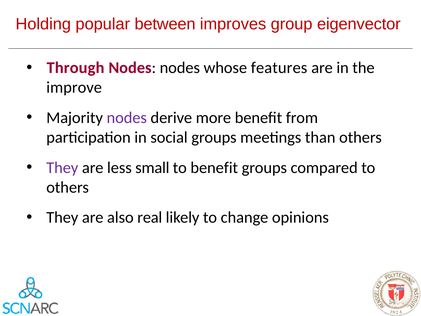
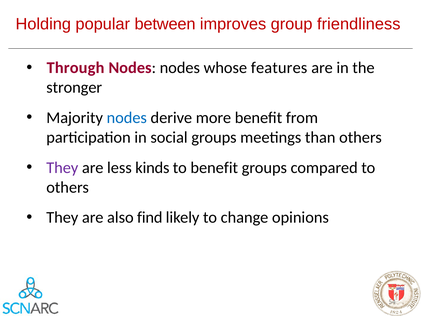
eigenvector: eigenvector -> friendliness
improve: improve -> stronger
nodes at (127, 118) colour: purple -> blue
small: small -> kinds
real: real -> find
